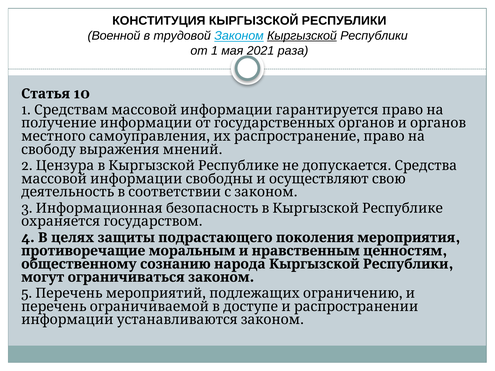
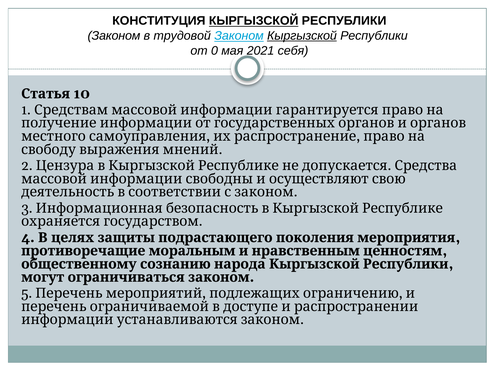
КЫРГЫЗСКОЙ at (254, 21) underline: none -> present
Военной at (114, 36): Военной -> Законом
от 1: 1 -> 0
раза: раза -> себя
